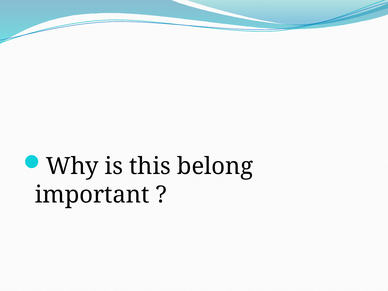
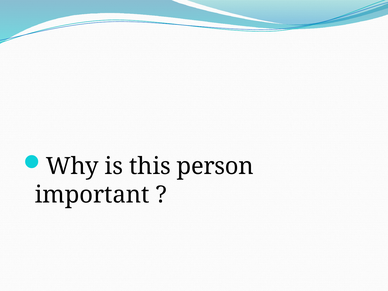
belong: belong -> person
